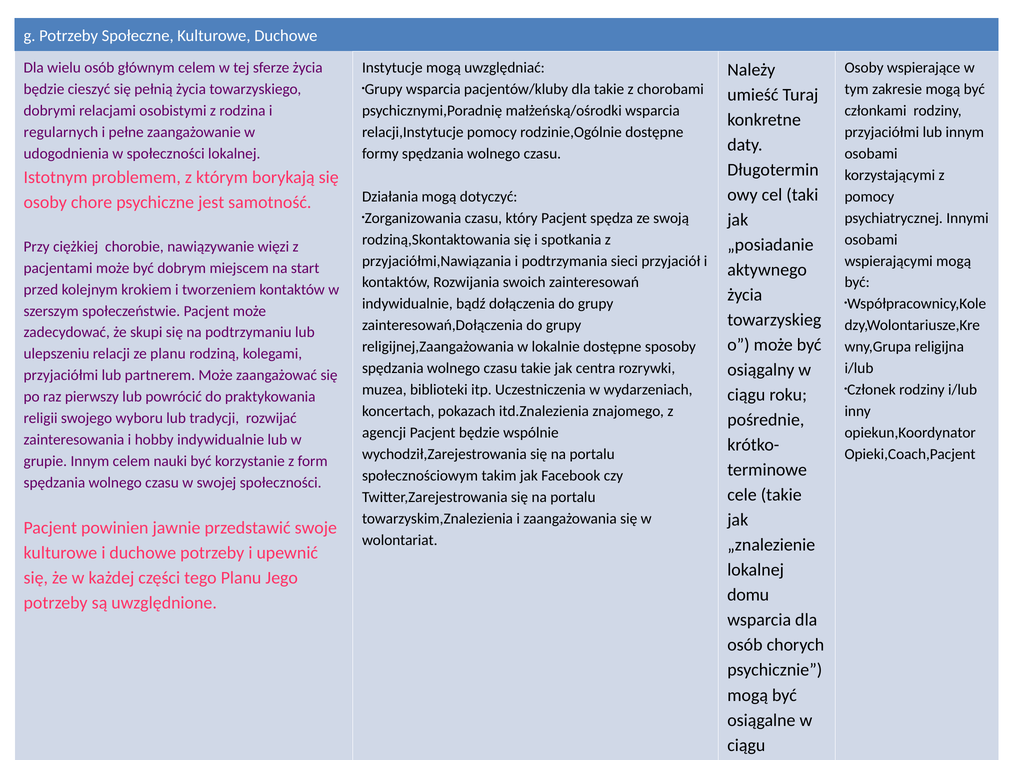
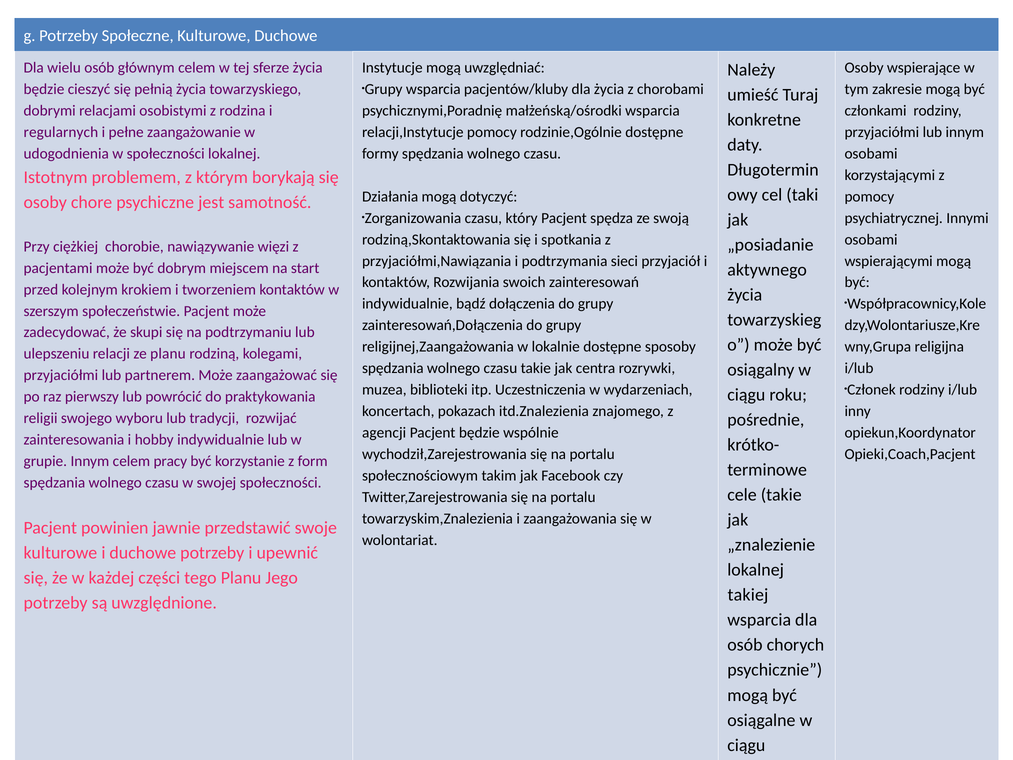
dla takie: takie -> życia
nauki: nauki -> pracy
domu: domu -> takiej
